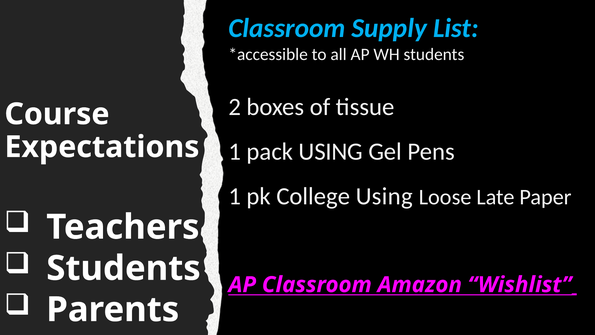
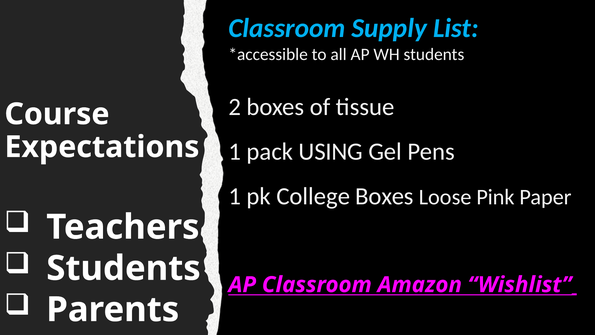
College Using: Using -> Boxes
Late: Late -> Pink
